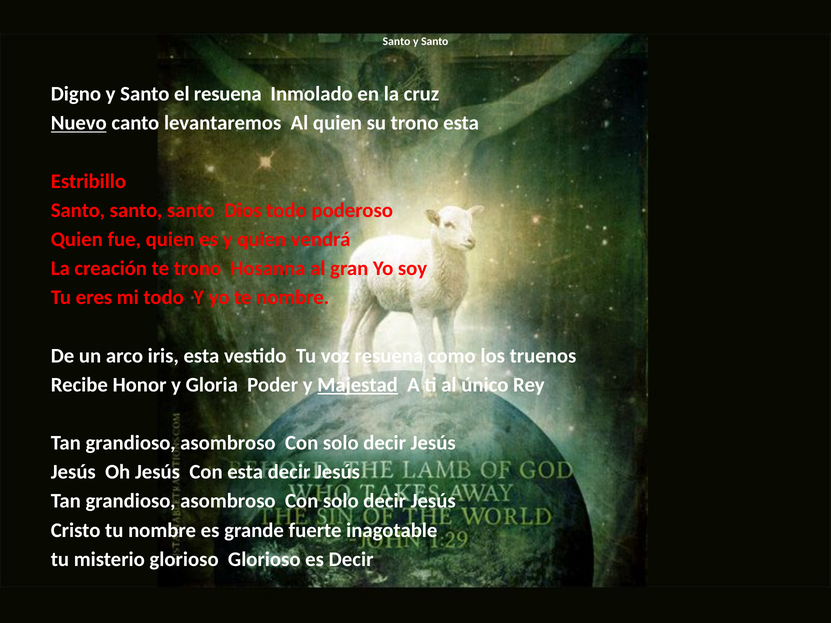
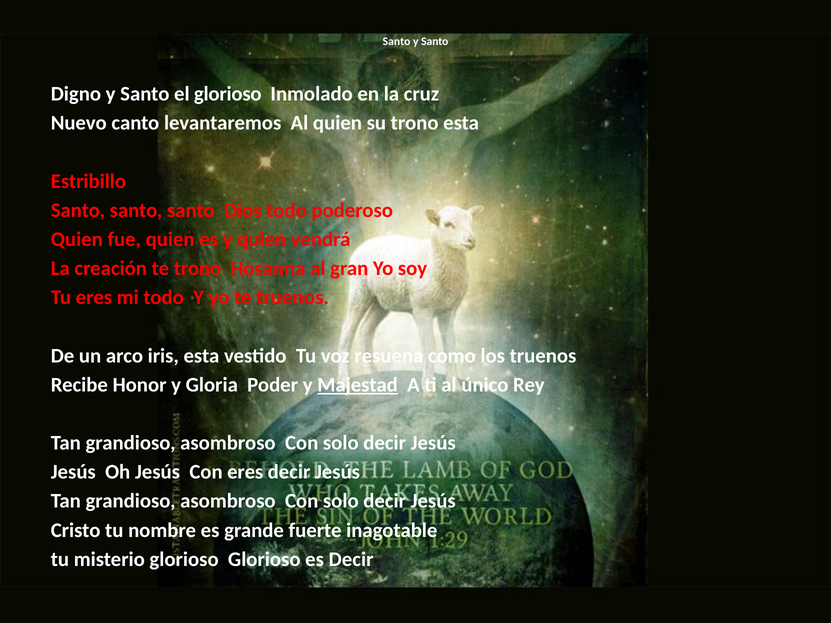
el resuena: resuena -> glorioso
Nuevo underline: present -> none
te nombre: nombre -> truenos
Con esta: esta -> eres
